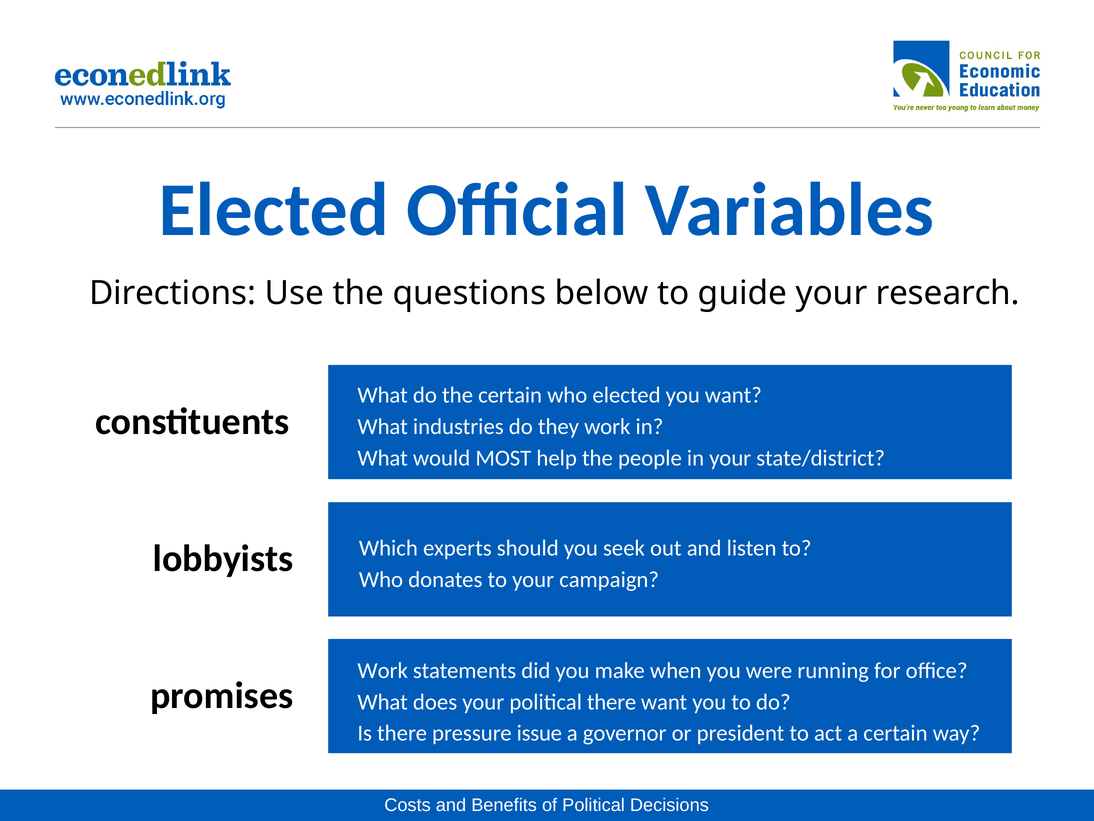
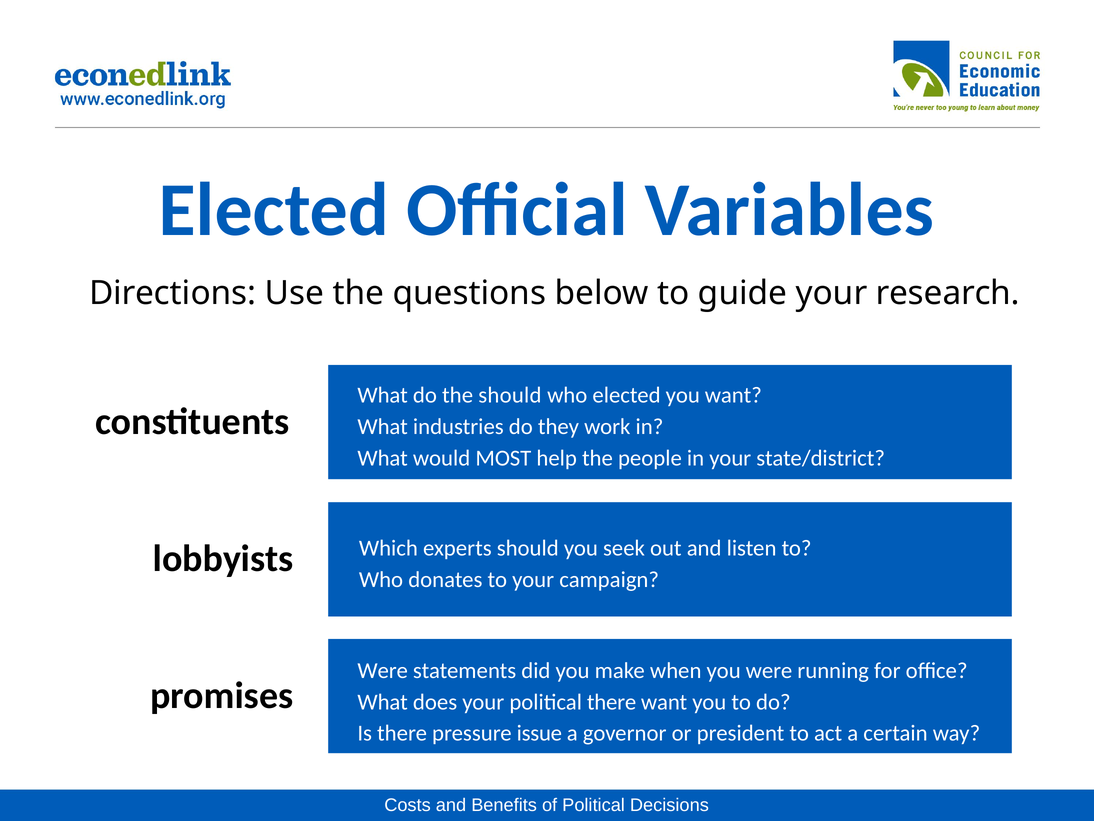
the certain: certain -> should
Work at (383, 670): Work -> Were
